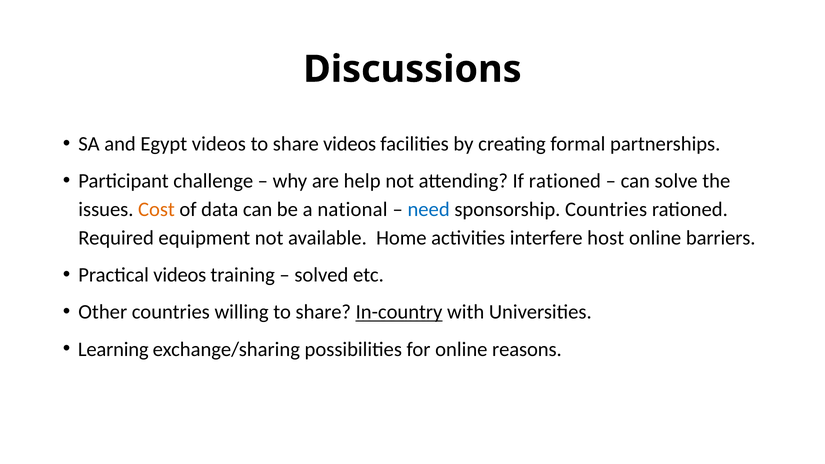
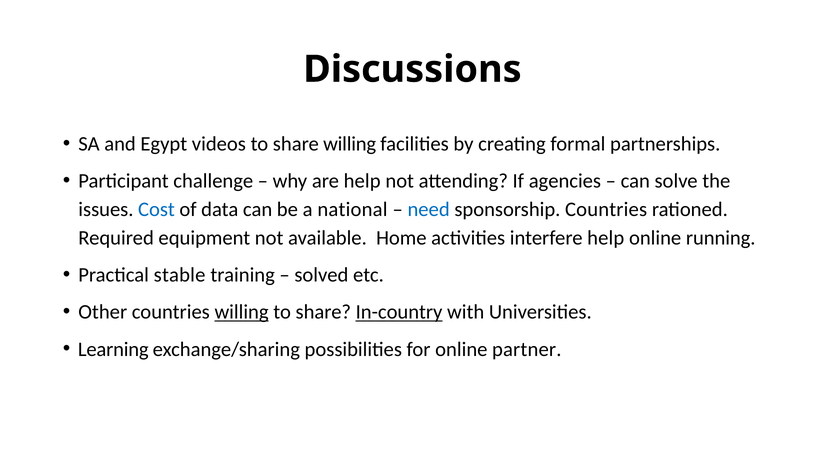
share videos: videos -> willing
If rationed: rationed -> agencies
Cost colour: orange -> blue
interfere host: host -> help
barriers: barriers -> running
Practical videos: videos -> stable
willing at (242, 312) underline: none -> present
reasons: reasons -> partner
